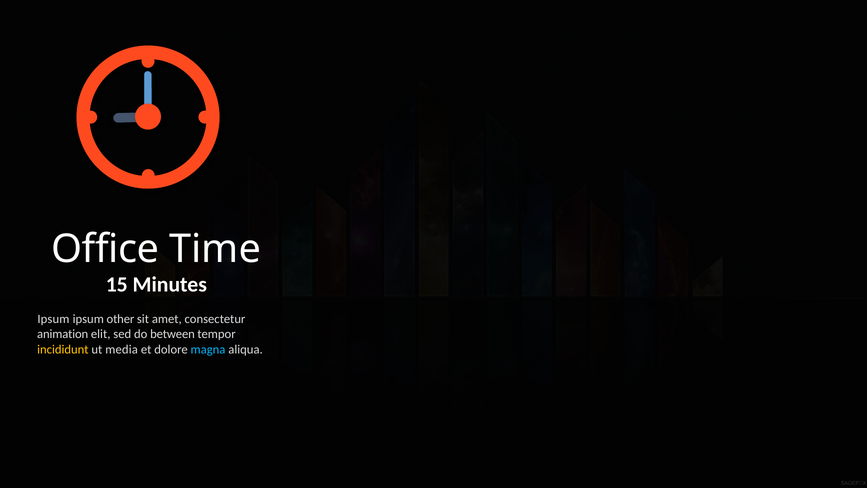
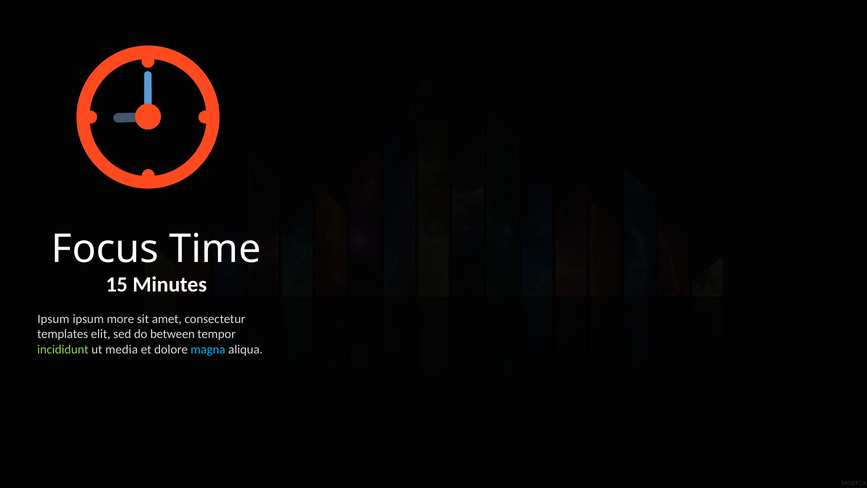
Office: Office -> Focus
other: other -> more
animation: animation -> templates
incididunt colour: yellow -> light green
